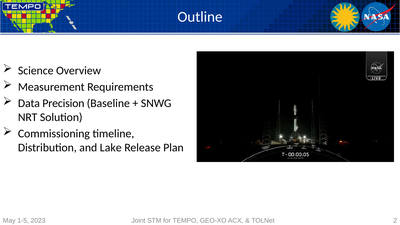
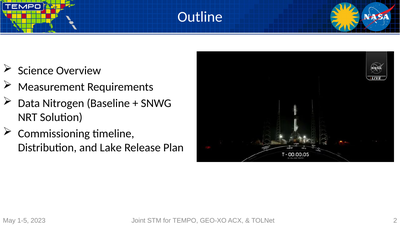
Precision: Precision -> Nitrogen
